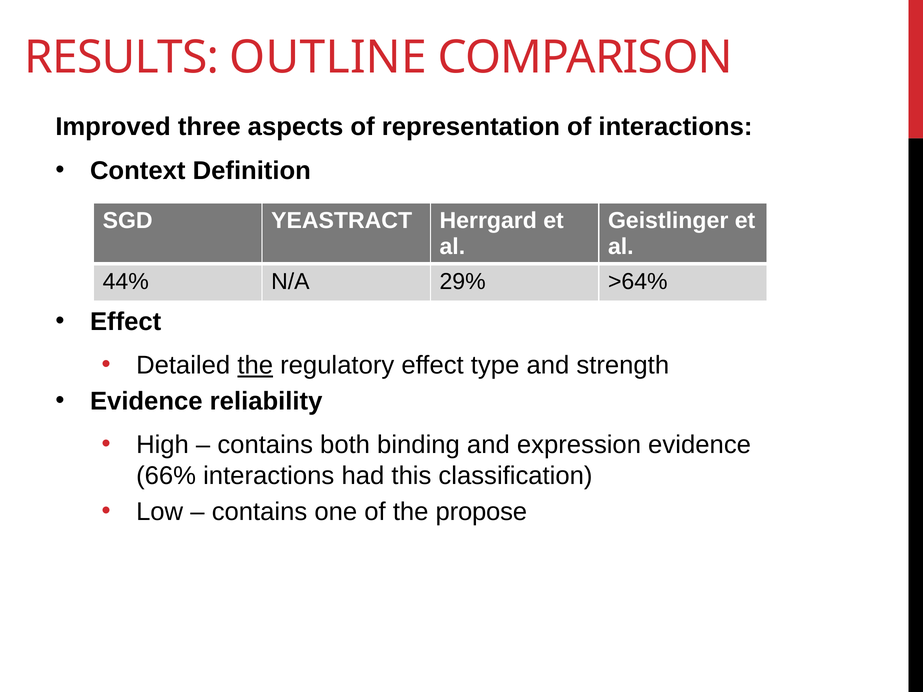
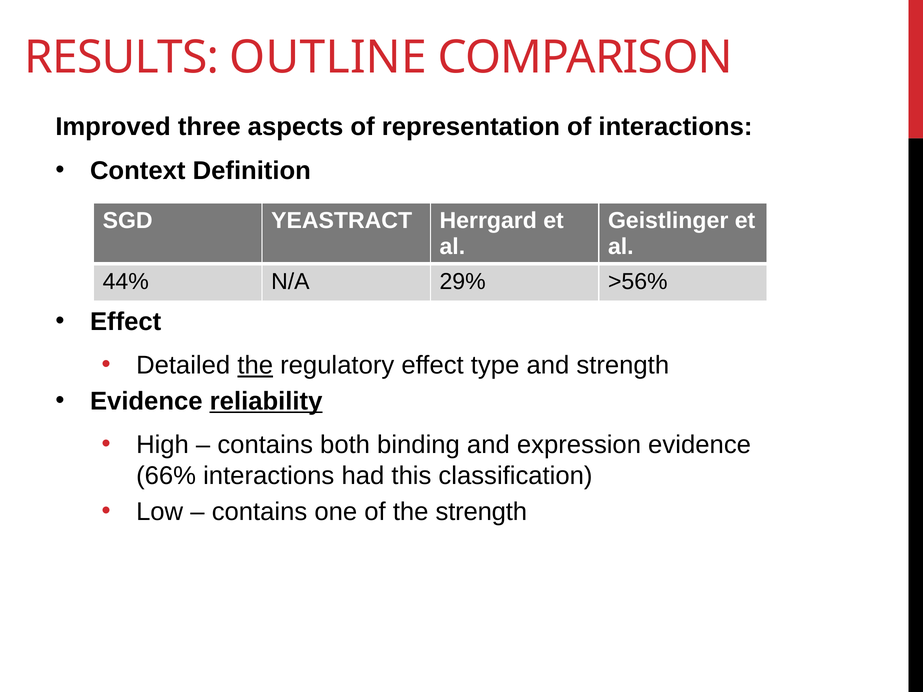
>64%: >64% -> >56%
reliability underline: none -> present
the propose: propose -> strength
